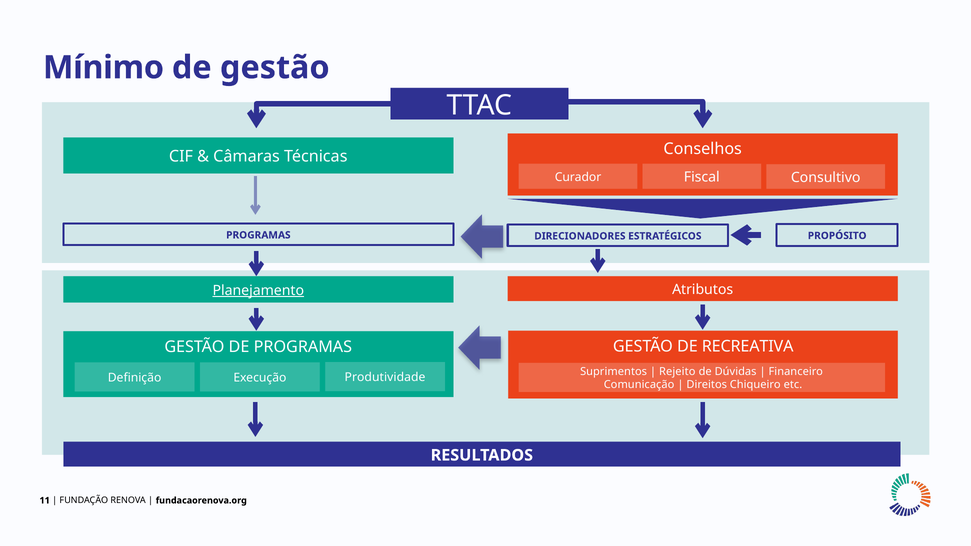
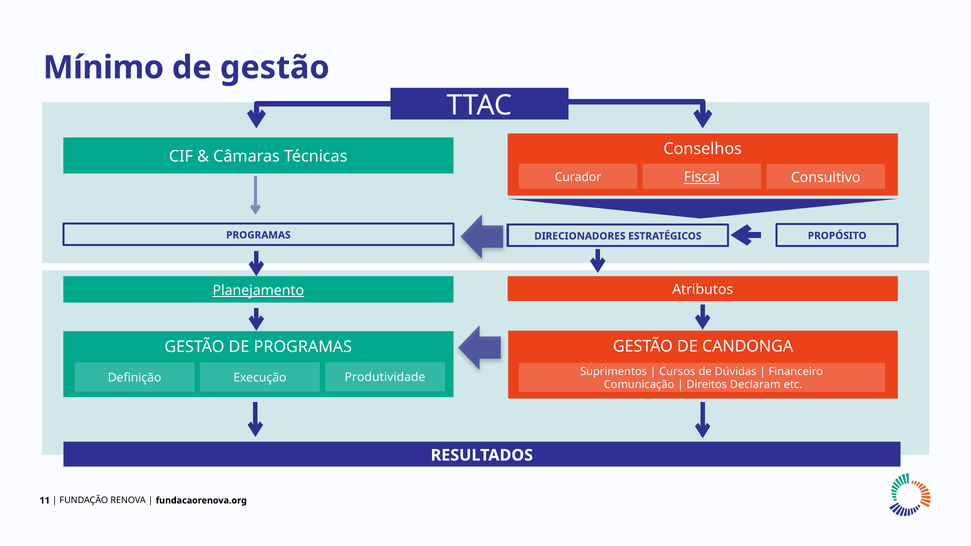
Fiscal underline: none -> present
RECREATIVA: RECREATIVA -> CANDONGA
Rejeito: Rejeito -> Cursos
Chiqueiro: Chiqueiro -> Declaram
